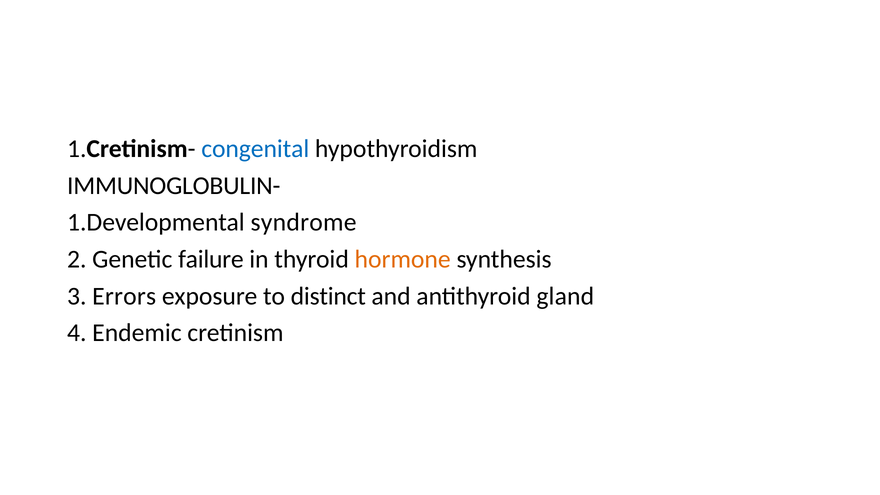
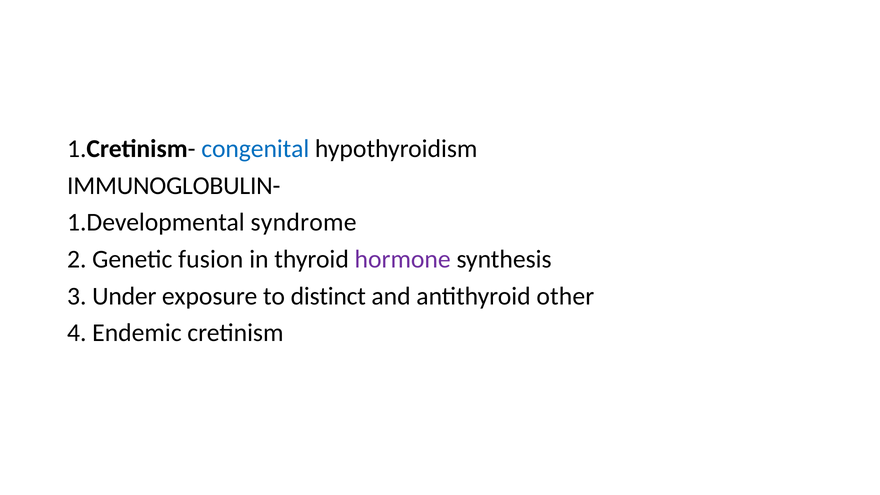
failure: failure -> fusion
hormone colour: orange -> purple
Errors: Errors -> Under
gland: gland -> other
